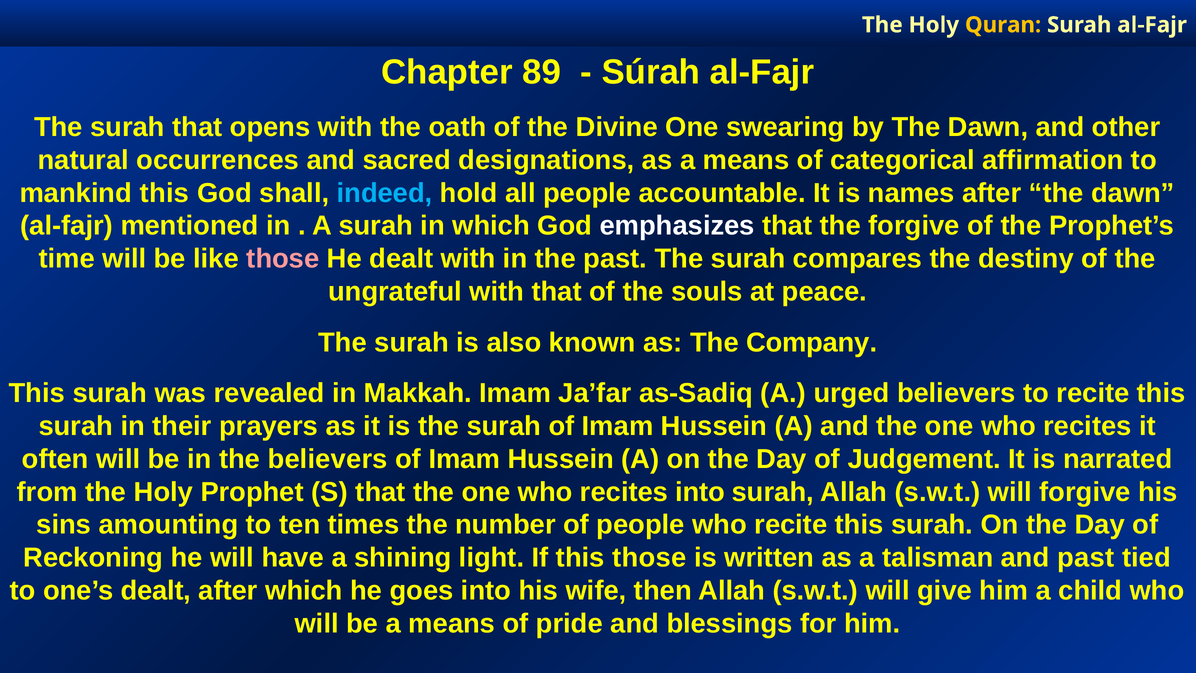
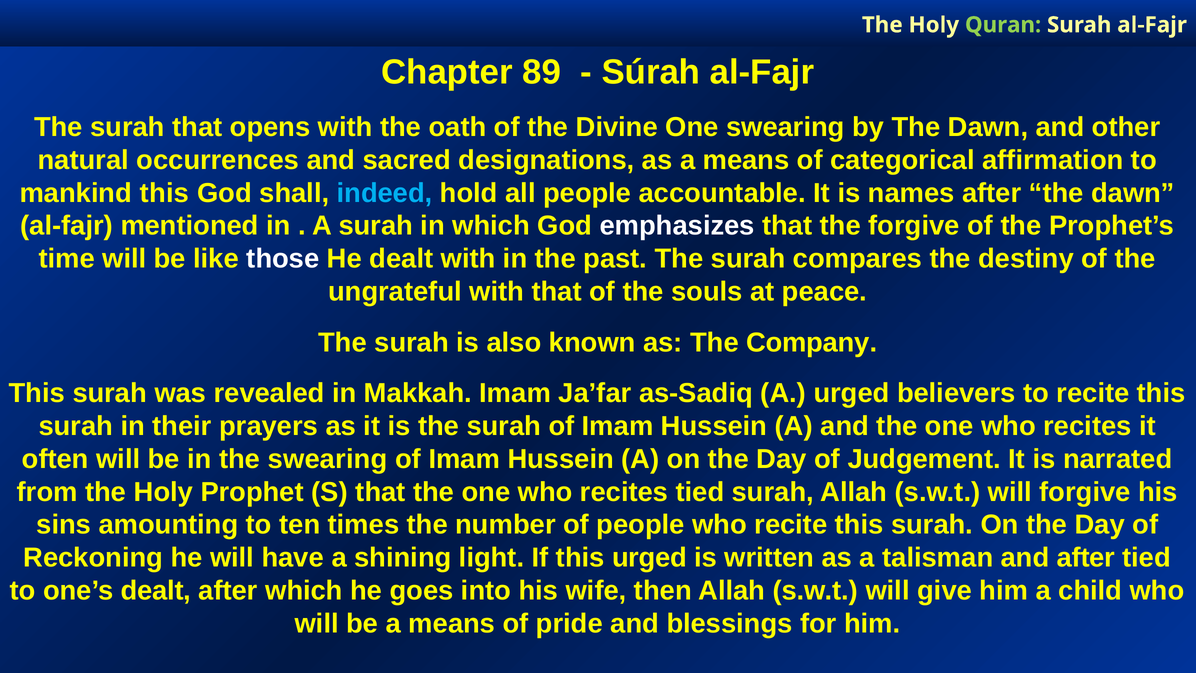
Quran colour: yellow -> light green
those at (283, 259) colour: pink -> white
the believers: believers -> swearing
recites into: into -> tied
this those: those -> urged
and past: past -> after
